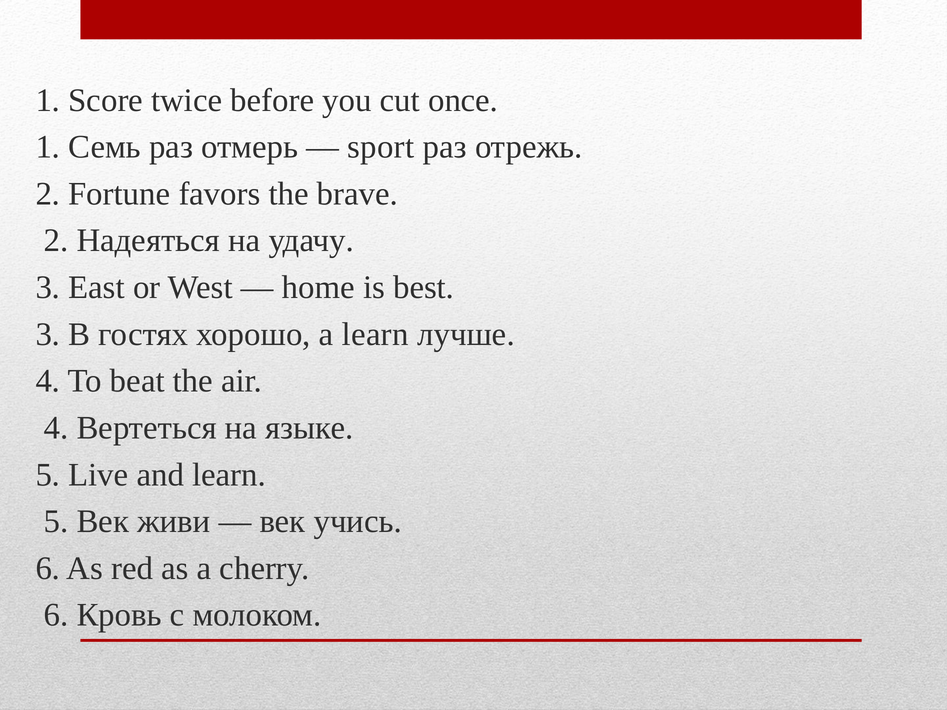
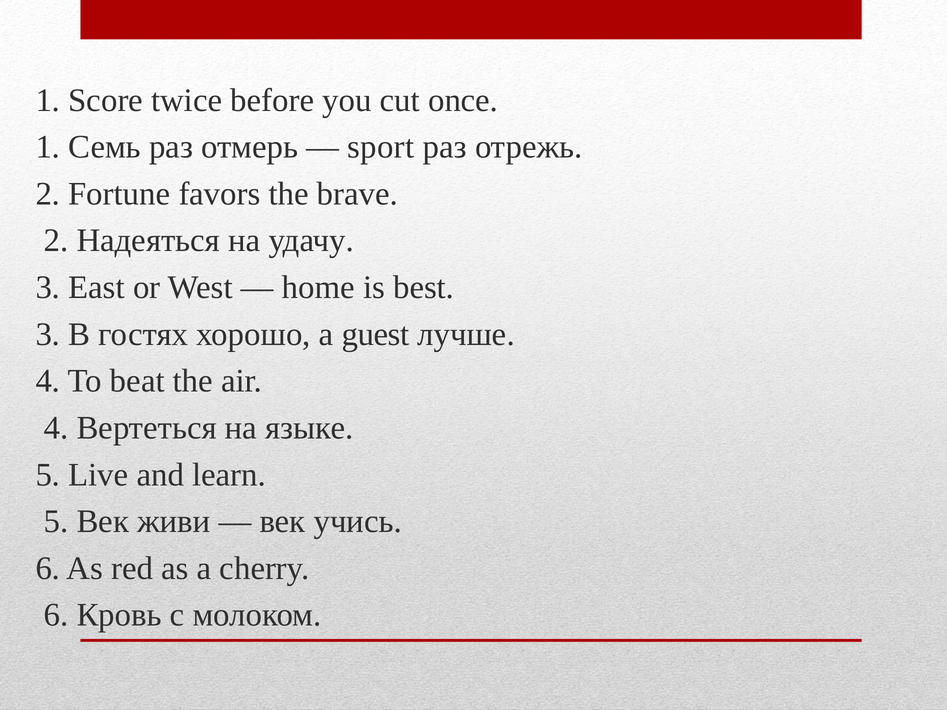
а learn: learn -> guest
